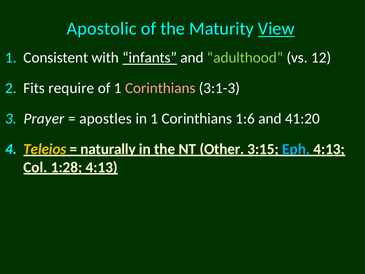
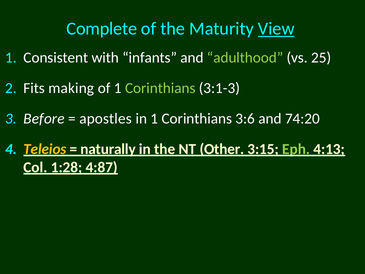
Apostolic: Apostolic -> Complete
infants underline: present -> none
12: 12 -> 25
require: require -> making
Corinthians at (160, 88) colour: pink -> light green
Prayer: Prayer -> Before
1:6: 1:6 -> 3:6
41:20: 41:20 -> 74:20
Eph colour: light blue -> light green
1:28 4:13: 4:13 -> 4:87
